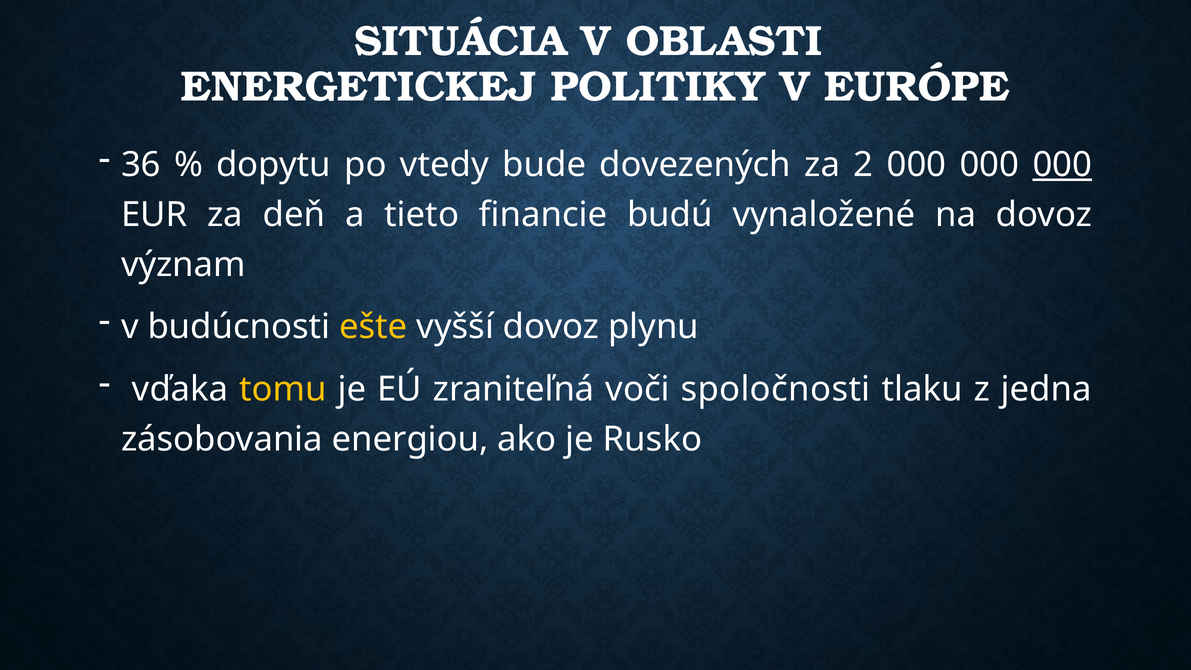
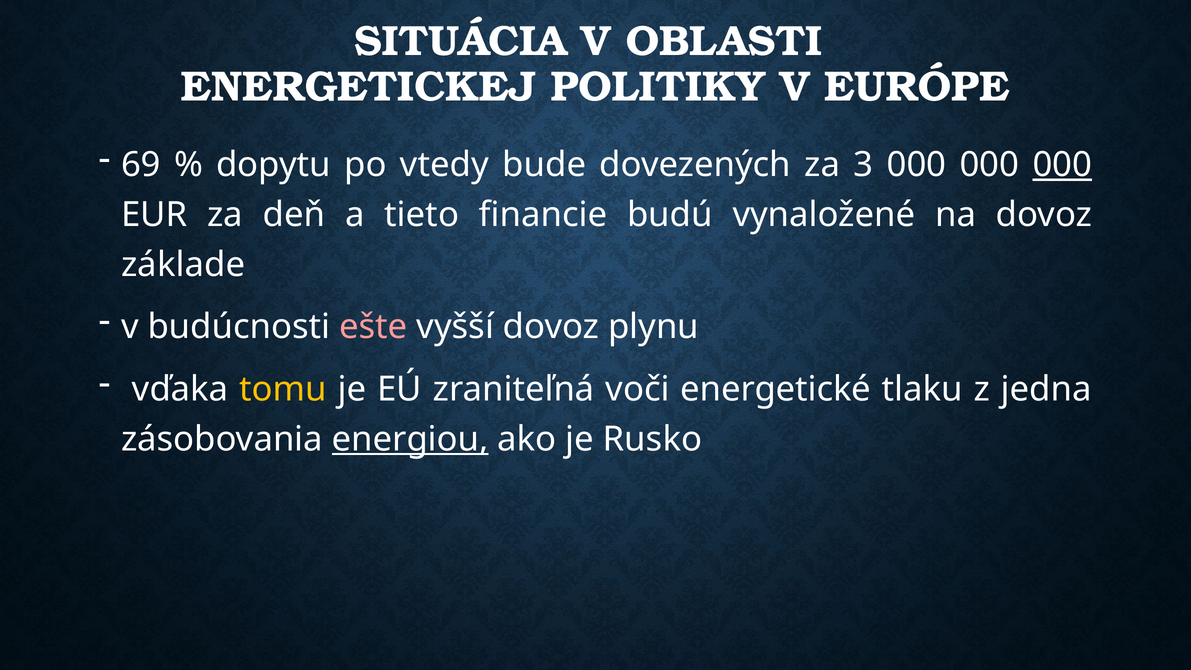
36: 36 -> 69
2: 2 -> 3
význam: význam -> základe
ešte colour: yellow -> pink
spoločnosti: spoločnosti -> energetické
energiou underline: none -> present
